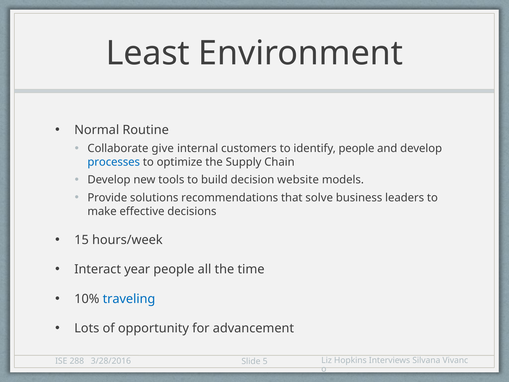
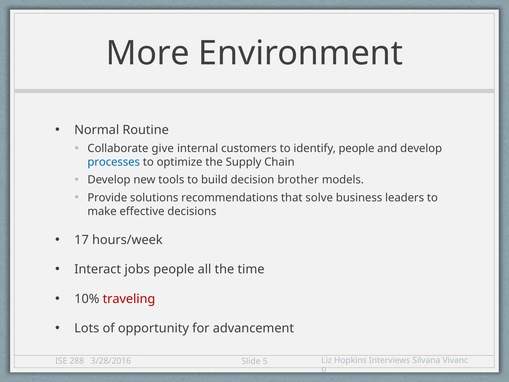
Least: Least -> More
website: website -> brother
15: 15 -> 17
year: year -> jobs
traveling colour: blue -> red
